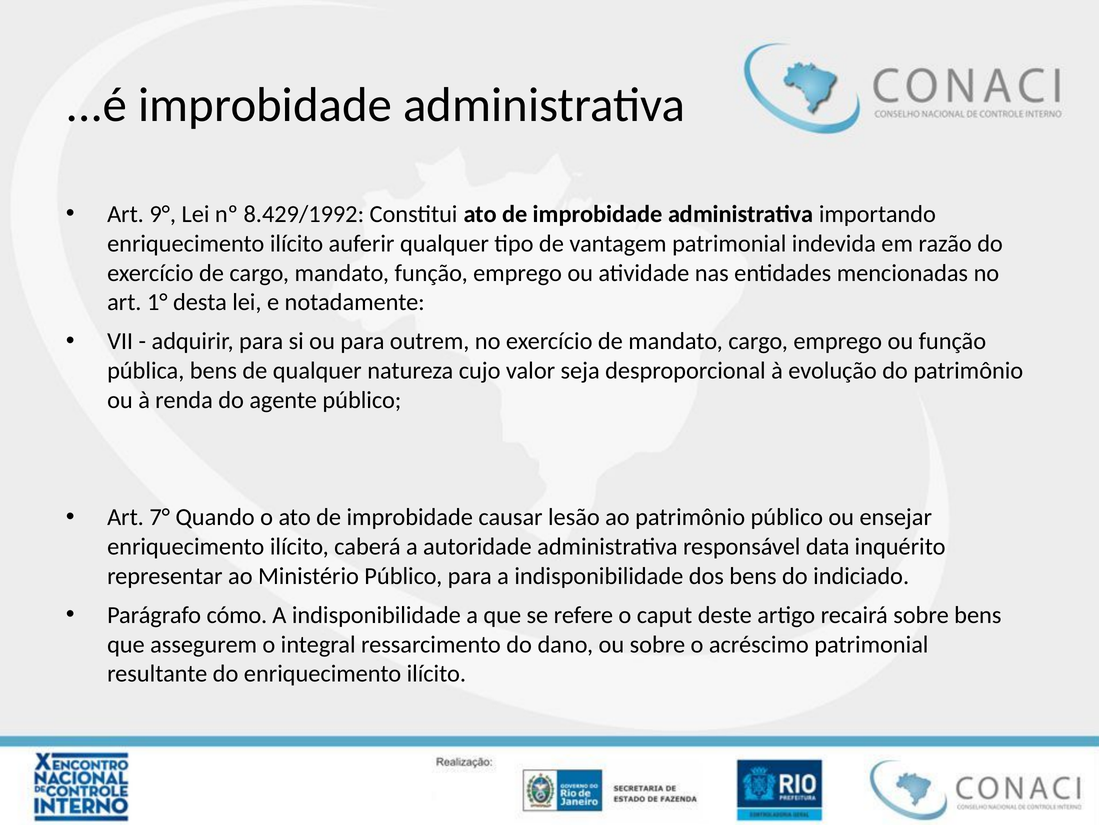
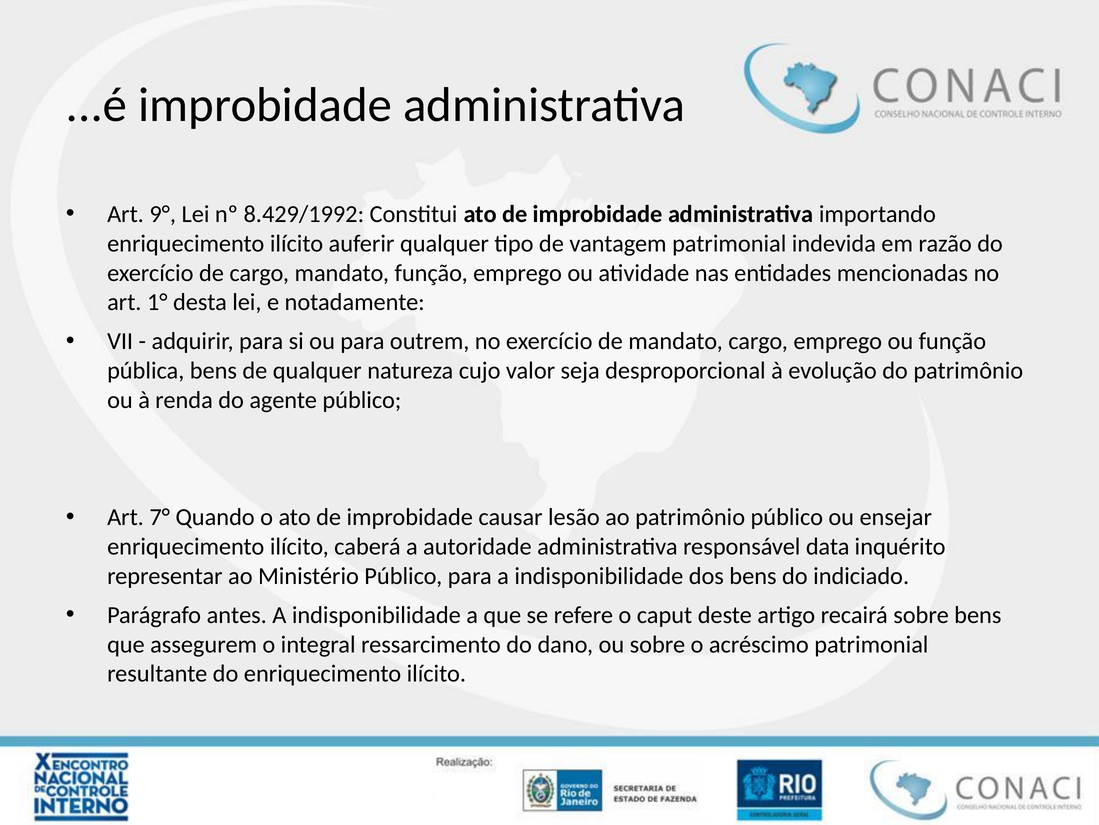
cómo: cómo -> antes
